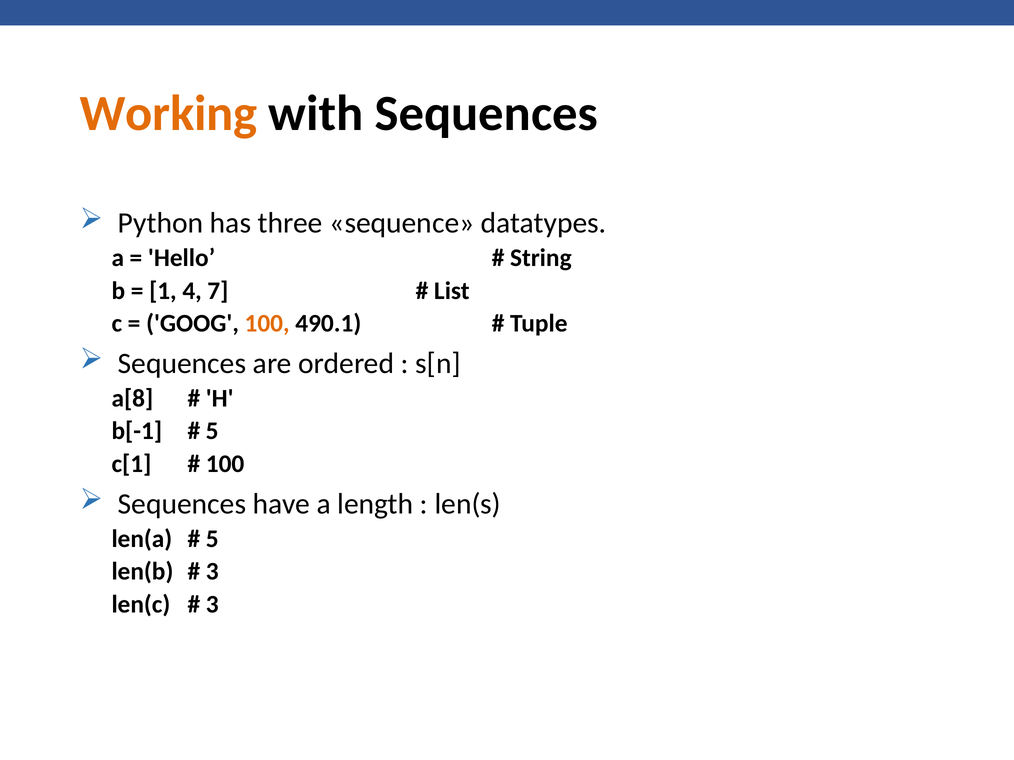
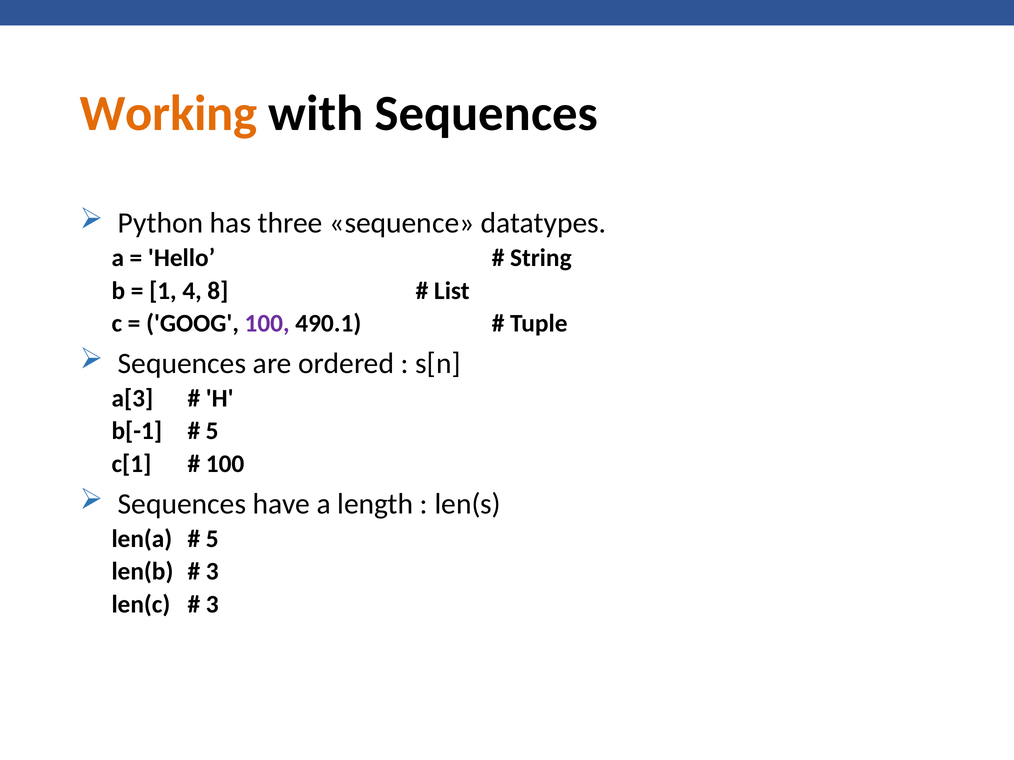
7: 7 -> 8
100 at (267, 324) colour: orange -> purple
a[8: a[8 -> a[3
